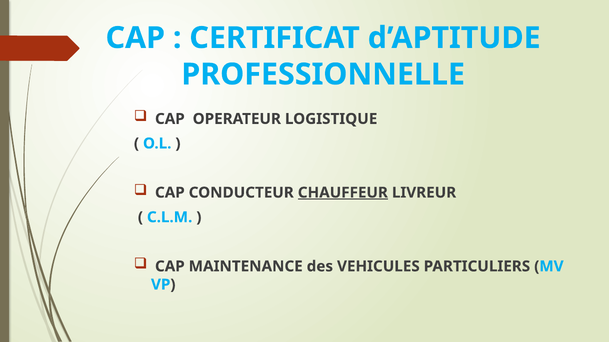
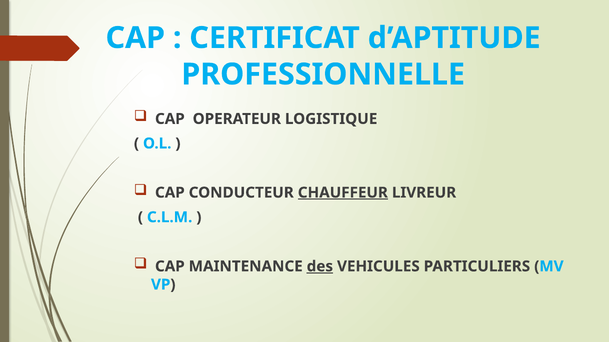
des underline: none -> present
